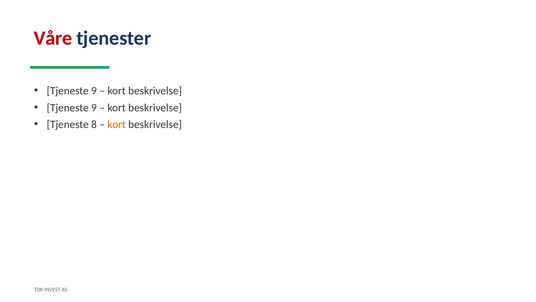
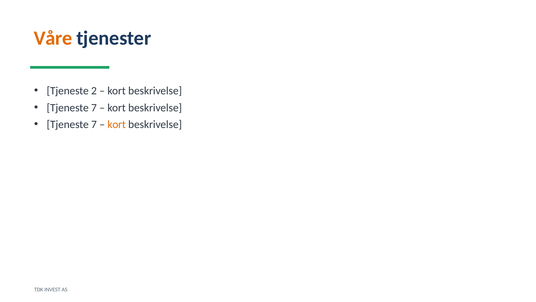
Våre colour: red -> orange
9 at (94, 91): 9 -> 2
9 at (94, 108): 9 -> 7
8 at (94, 124): 8 -> 7
